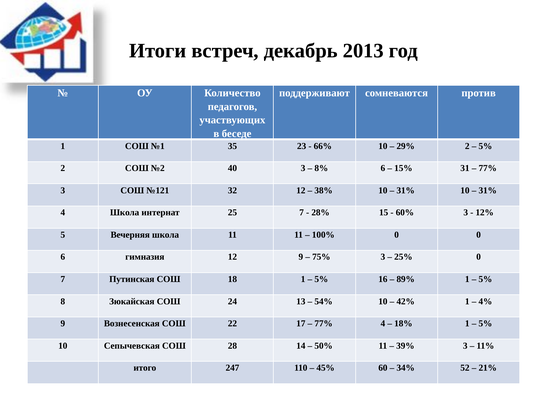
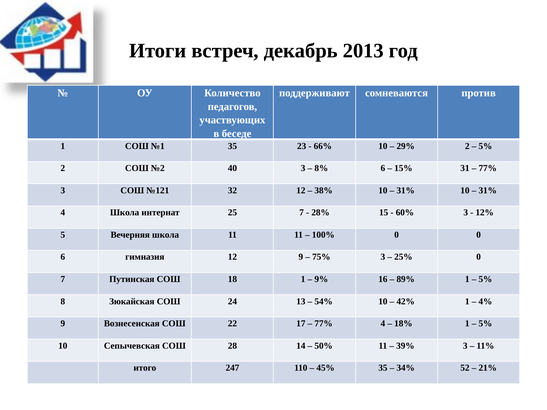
5% at (321, 279): 5% -> 9%
45% 60: 60 -> 35
